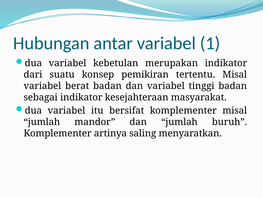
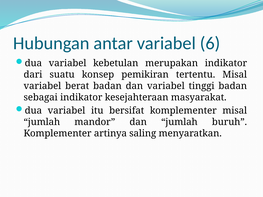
1: 1 -> 6
